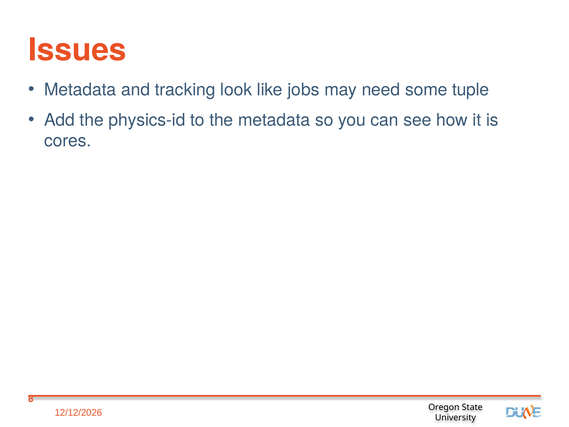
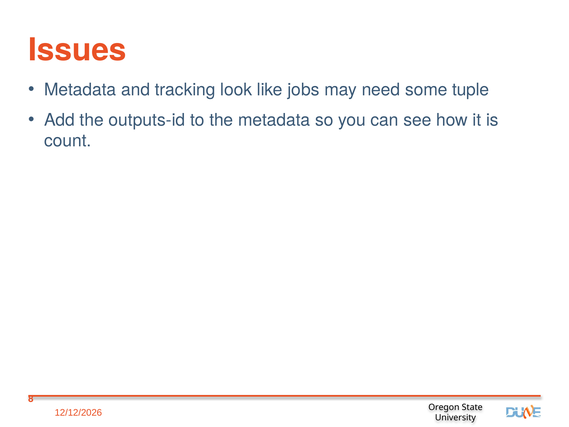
physics-id: physics-id -> outputs-id
cores: cores -> count
